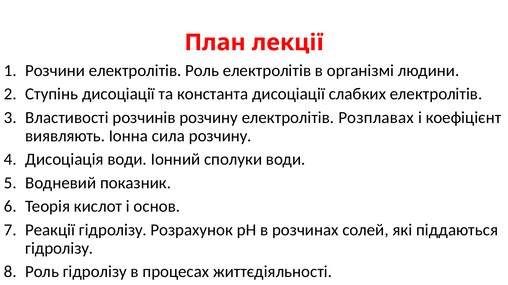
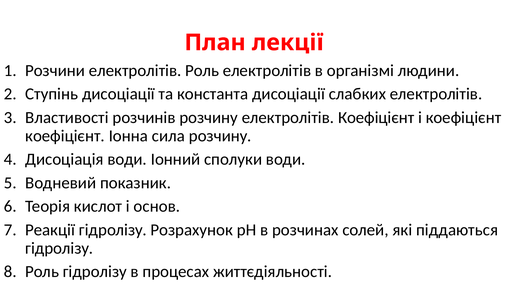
електролітів Розплавах: Розплавах -> Коефіцієнт
виявляють at (65, 136): виявляють -> коефіцієнт
